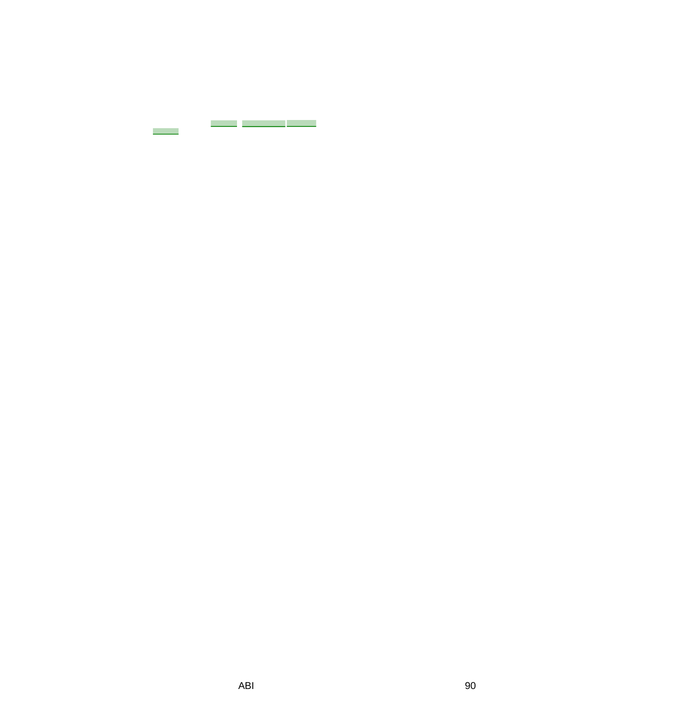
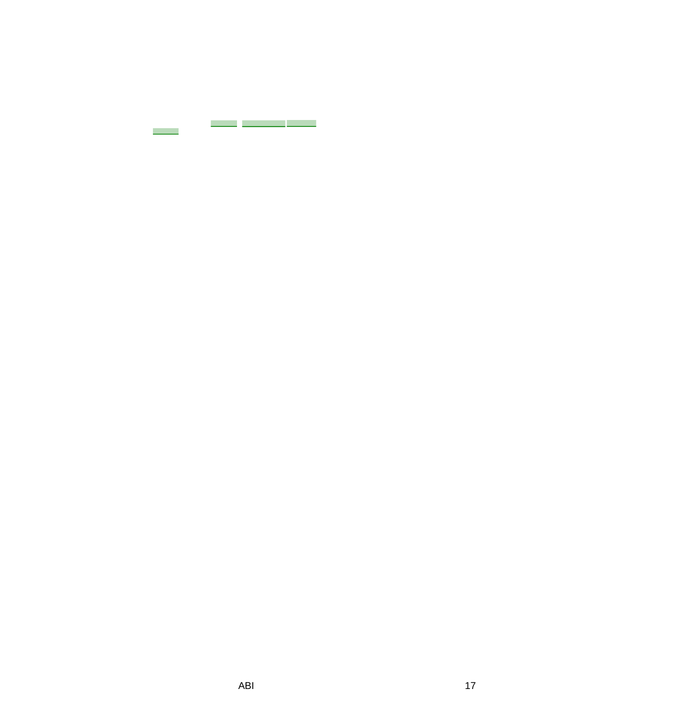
90: 90 -> 17
